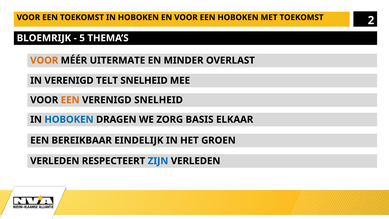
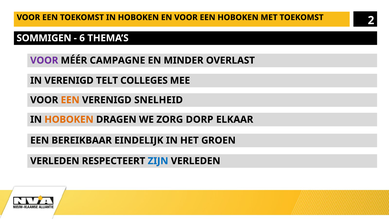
BLOEMRIJK: BLOEMRIJK -> SOMMIGEN
5: 5 -> 6
VOOR at (44, 60) colour: orange -> purple
UITERMATE: UITERMATE -> CAMPAGNE
TELT SNELHEID: SNELHEID -> COLLEGES
HOBOKEN at (69, 119) colour: blue -> orange
BASIS: BASIS -> DORP
